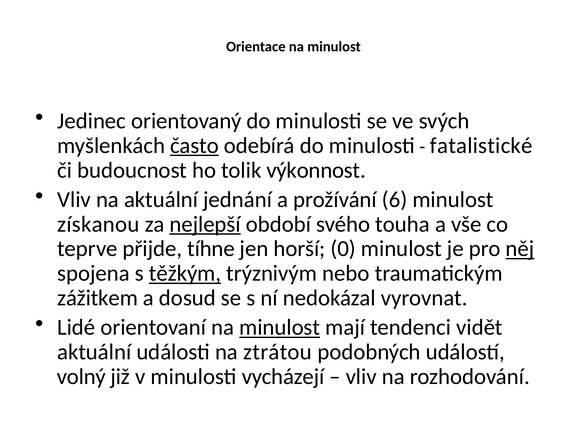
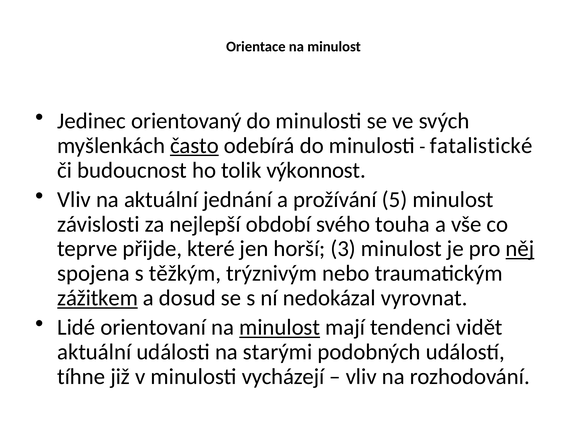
6: 6 -> 5
získanou: získanou -> závislosti
nejlepší underline: present -> none
tíhne: tíhne -> které
0: 0 -> 3
těžkým underline: present -> none
zážitkem underline: none -> present
ztrátou: ztrátou -> starými
volný: volný -> tíhne
